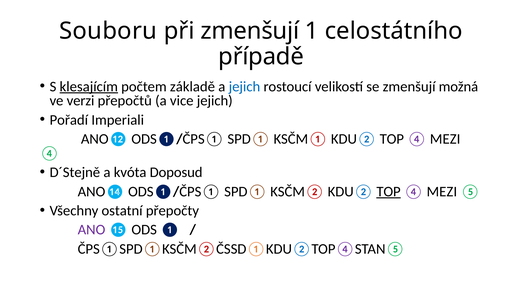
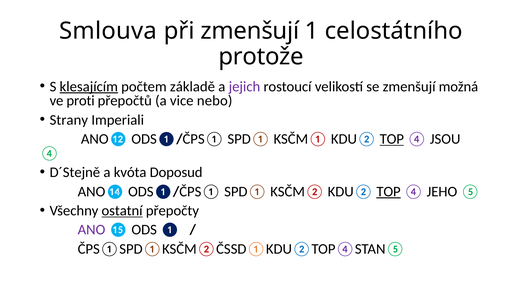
Souboru: Souboru -> Smlouva
případě: případě -> protože
jejich at (244, 87) colour: blue -> purple
verzi: verzi -> proti
vice jejich: jejich -> nebo
Pořadí: Pořadí -> Strany
TOP at (392, 139) underline: none -> present
MEZI at (445, 139): MEZI -> JSOU
MEZI at (442, 192): MEZI -> JEHO
ostatní underline: none -> present
